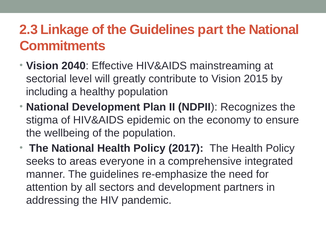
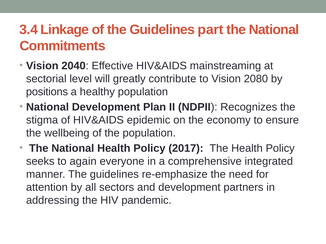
2.3: 2.3 -> 3.4
2015: 2015 -> 2080
including: including -> positions
areas: areas -> again
